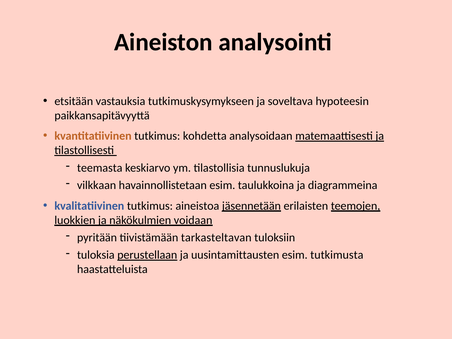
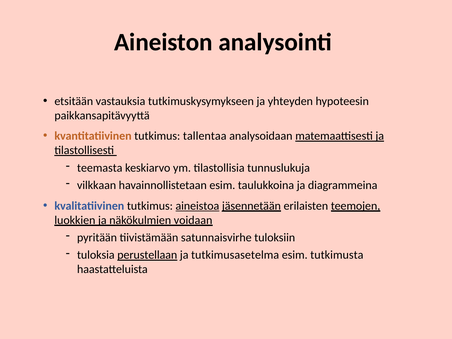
soveltava: soveltava -> yhteyden
kohdetta: kohdetta -> tallentaa
aineistoa underline: none -> present
tarkasteltavan: tarkasteltavan -> satunnaisvirhe
uusintamittausten: uusintamittausten -> tutkimusasetelma
